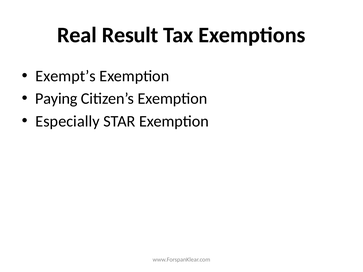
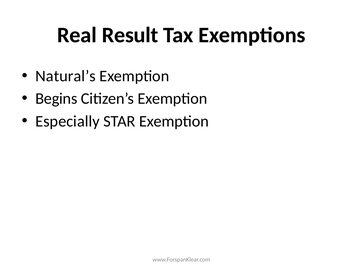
Exempt’s: Exempt’s -> Natural’s
Paying: Paying -> Begins
